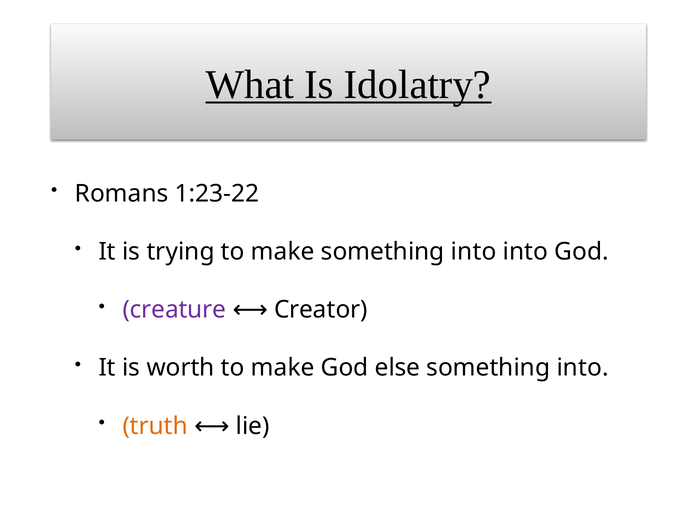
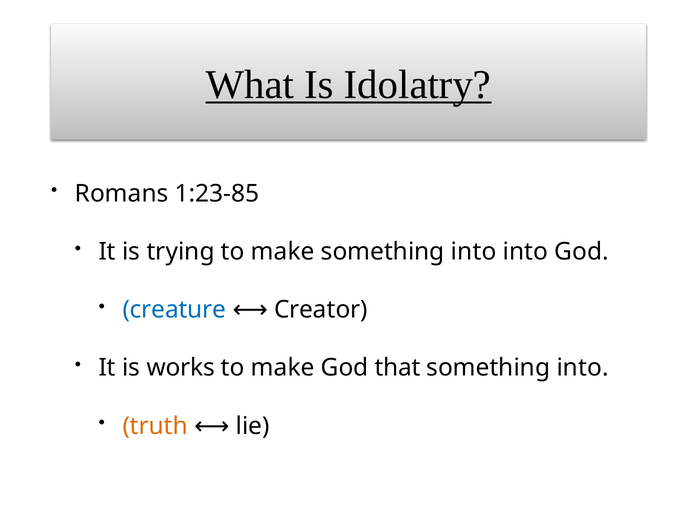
1:23-22: 1:23-22 -> 1:23-85
creature colour: purple -> blue
worth: worth -> works
else: else -> that
